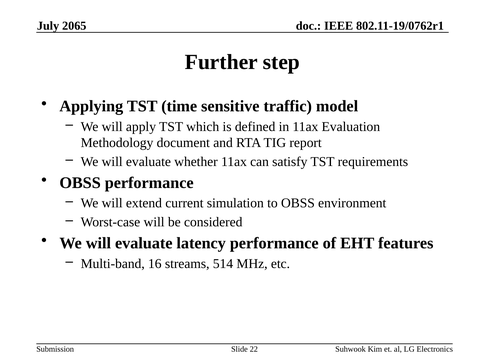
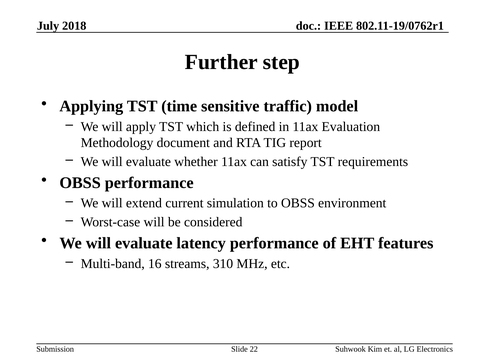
2065: 2065 -> 2018
514: 514 -> 310
